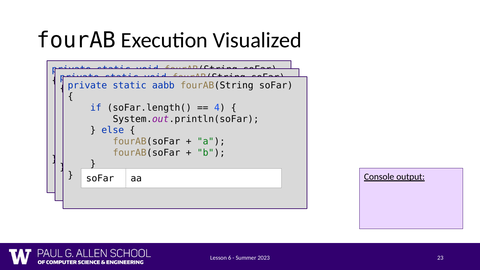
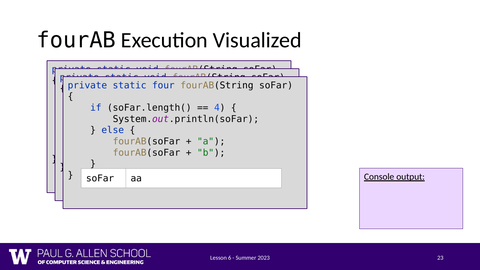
aabb: aabb -> four
